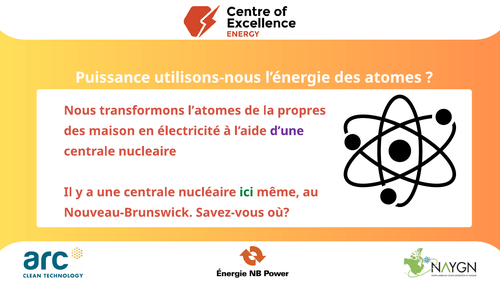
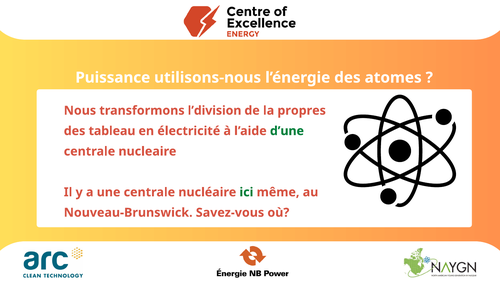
l’atomes: l’atomes -> l’division
maison: maison -> tableau
d’une colour: purple -> green
